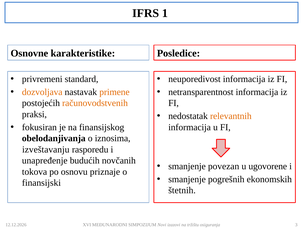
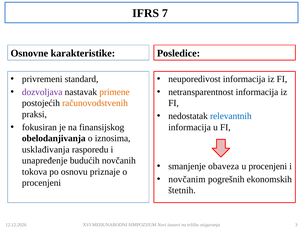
1: 1 -> 7
dozvoljava colour: orange -> purple
relevantnih colour: orange -> blue
izveštavanju: izveštavanju -> usklađivanja
povezan: povezan -> obaveza
u ugovorene: ugovorene -> procenjeni
smanjenje at (187, 179): smanjenje -> novčanim
finansijski at (41, 182): finansijski -> procenjeni
